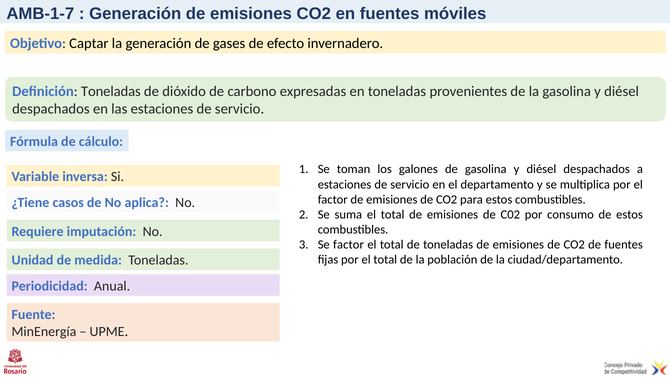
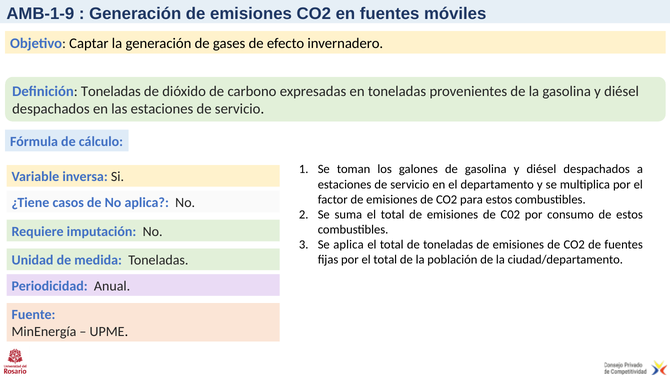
AMB-1-7: AMB-1-7 -> AMB-1-9
Se factor: factor -> aplica
